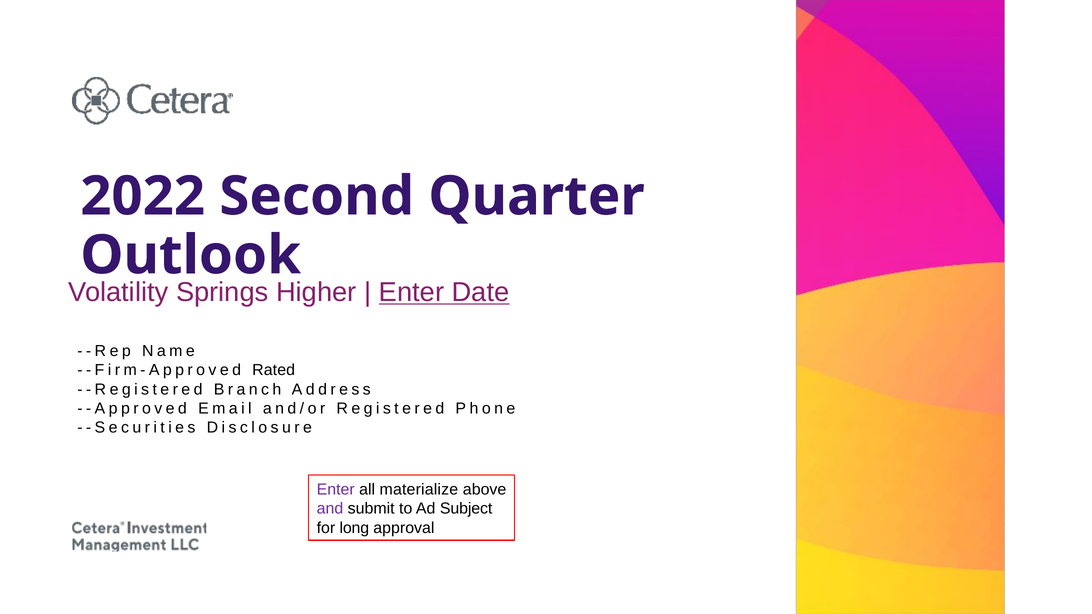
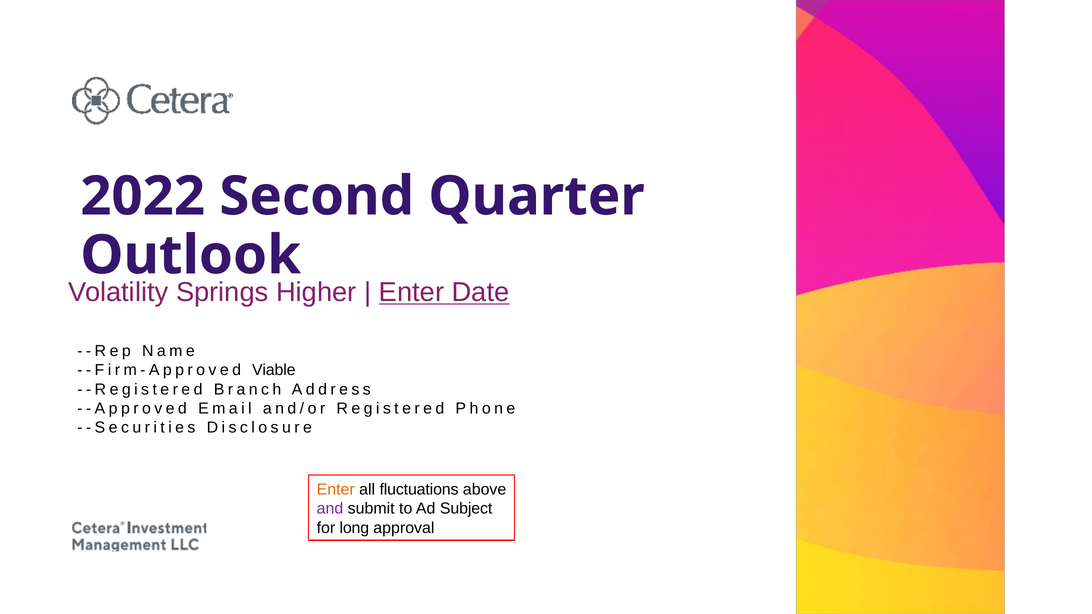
Rated: Rated -> Viable
Enter at (336, 490) colour: purple -> orange
materialize: materialize -> fluctuations
